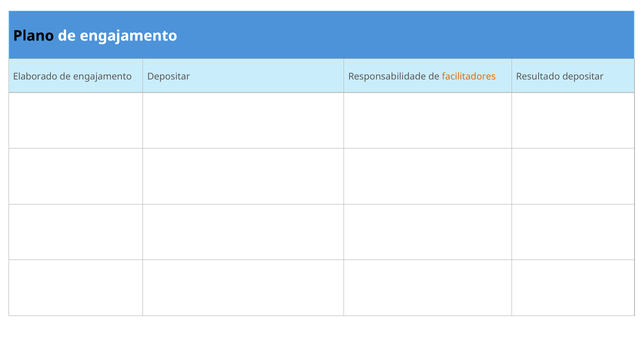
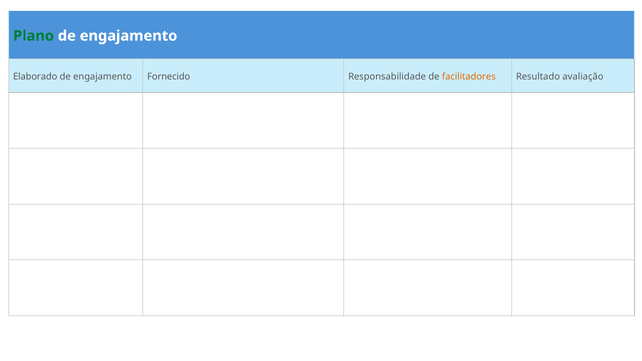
Plano colour: black -> green
engajamento Depositar: Depositar -> Fornecido
Resultado depositar: depositar -> avaliação
